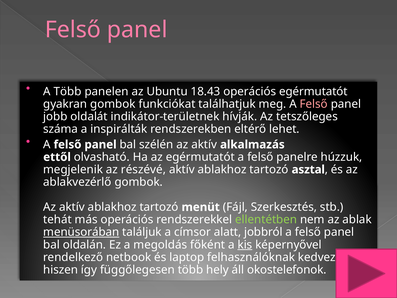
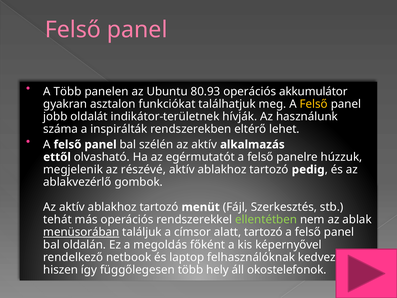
18.43: 18.43 -> 80.93
operációs egérmutatót: egérmutatót -> akkumulátor
gyakran gombok: gombok -> asztalon
Felső at (314, 104) colour: pink -> yellow
tetszőleges: tetszőleges -> használunk
asztal: asztal -> pedig
alatt jobbról: jobbról -> tartozó
kis underline: present -> none
